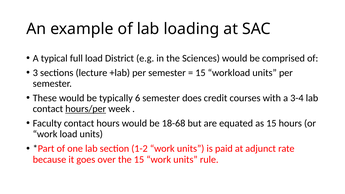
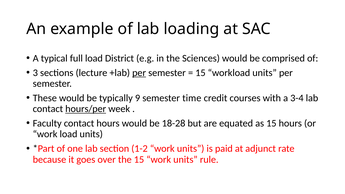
per at (139, 73) underline: none -> present
6: 6 -> 9
does: does -> time
18-68: 18-68 -> 18-28
